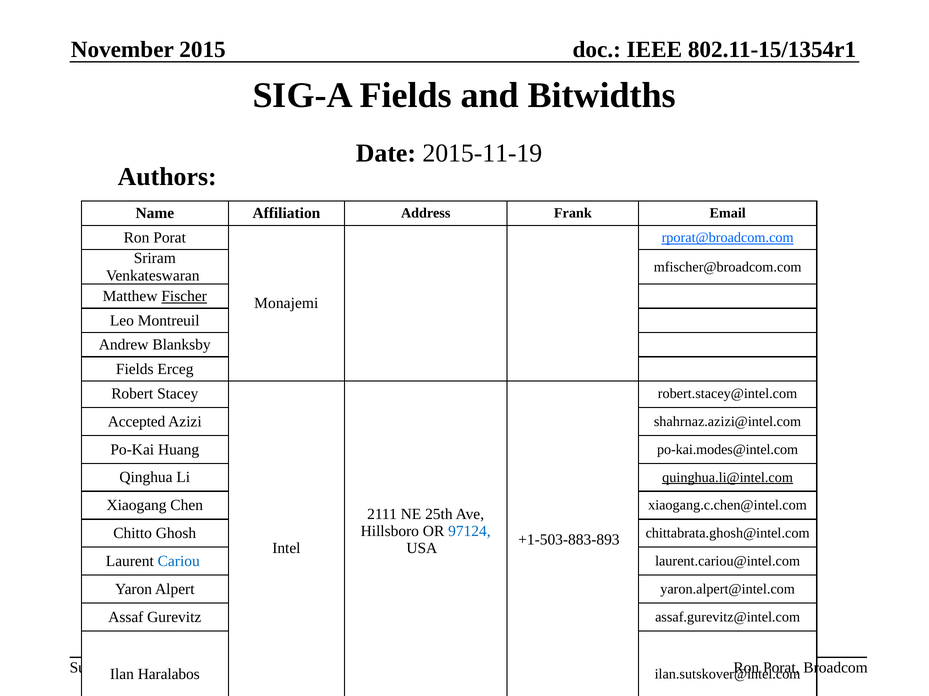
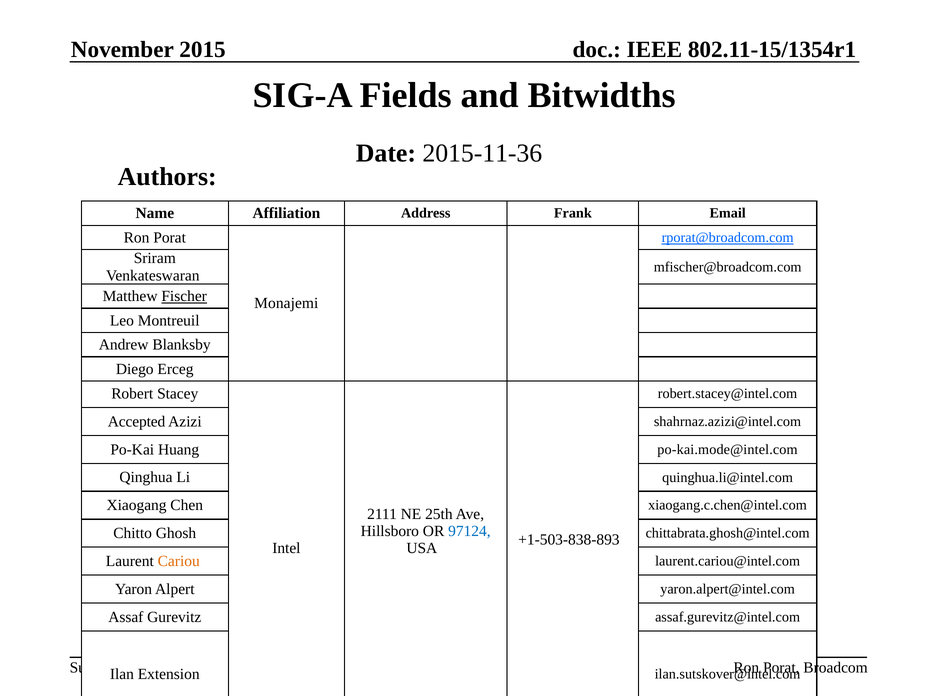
2015-11-19: 2015-11-19 -> 2015-11-36
Fields at (135, 369): Fields -> Diego
po-kai.modes@intel.com: po-kai.modes@intel.com -> po-kai.mode@intel.com
quinghua.li@intel.com underline: present -> none
+1-503-883-893: +1-503-883-893 -> +1-503-838-893
Cariou colour: blue -> orange
Haralabos: Haralabos -> Extension
